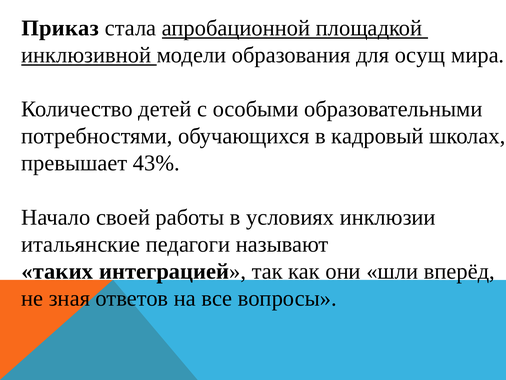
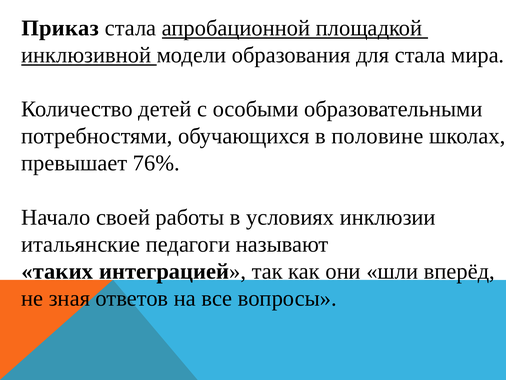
для осущ: осущ -> стала
кадровый: кадровый -> половине
43%: 43% -> 76%
